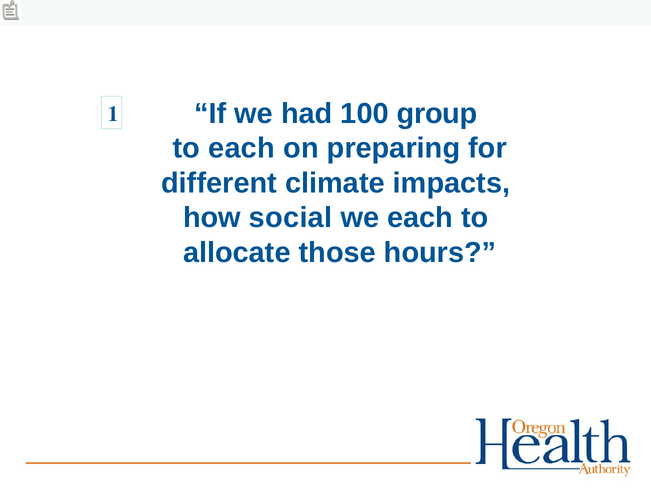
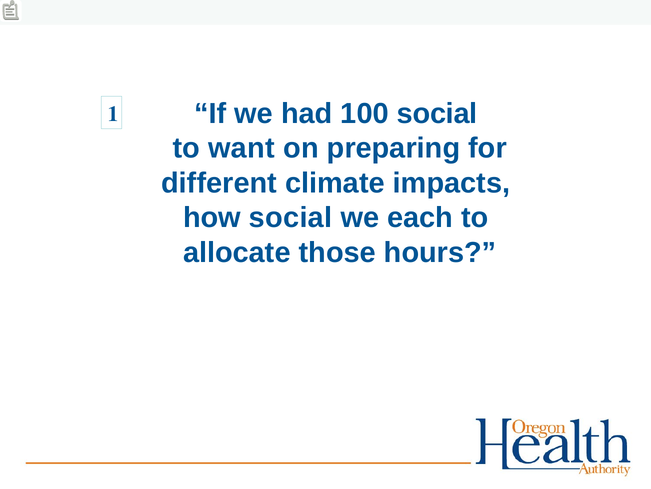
100 group: group -> social
to each: each -> want
